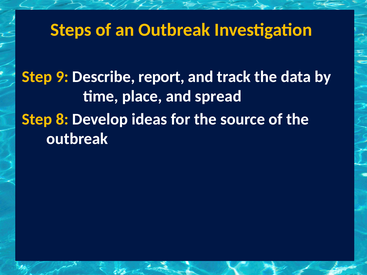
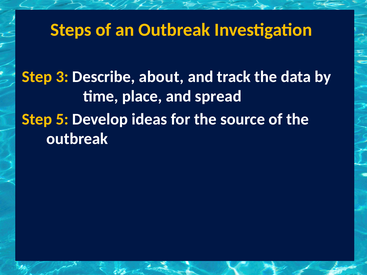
9: 9 -> 3
report: report -> about
8: 8 -> 5
